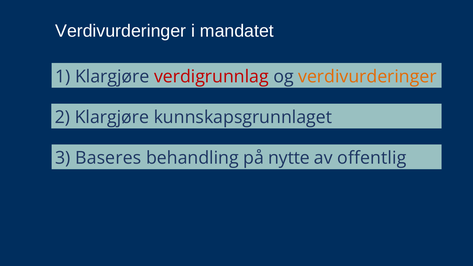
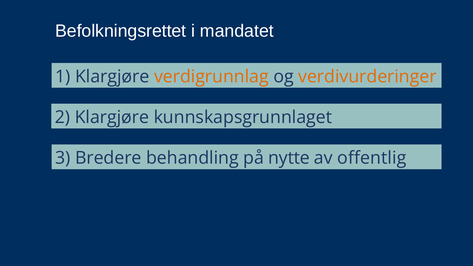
Verdivurderinger at (121, 31): Verdivurderinger -> Befolkningsrettet
verdigrunnlag colour: red -> orange
Baseres: Baseres -> Bredere
